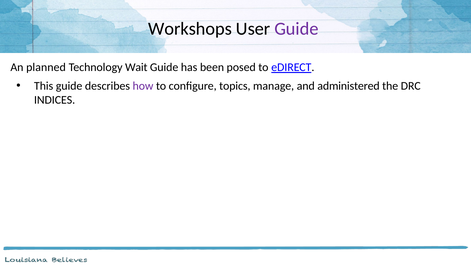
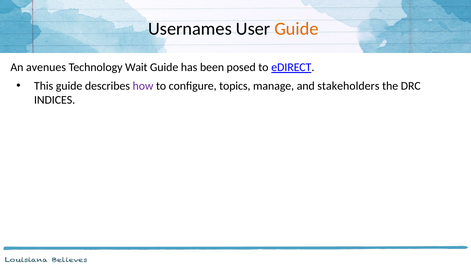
Workshops: Workshops -> Usernames
Guide at (296, 29) colour: purple -> orange
planned: planned -> avenues
administered: administered -> stakeholders
